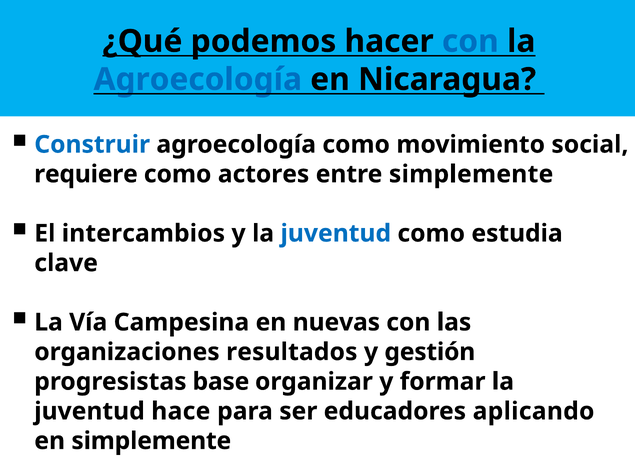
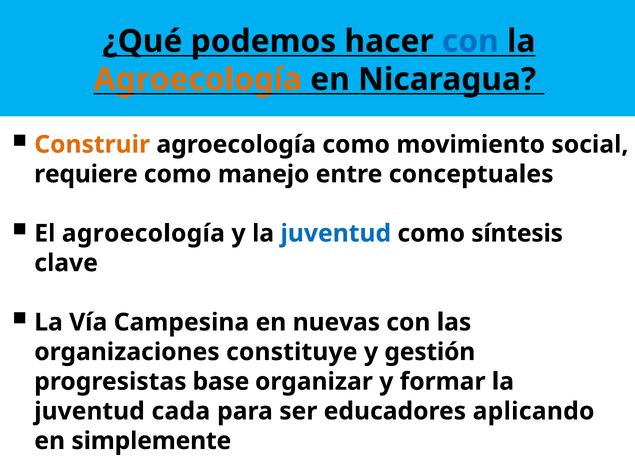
Agroecología at (198, 79) colour: blue -> orange
Construir colour: blue -> orange
actores: actores -> manejo
entre simplemente: simplemente -> conceptuales
El intercambios: intercambios -> agroecología
estudia: estudia -> síntesis
resultados: resultados -> constituye
hace: hace -> cada
